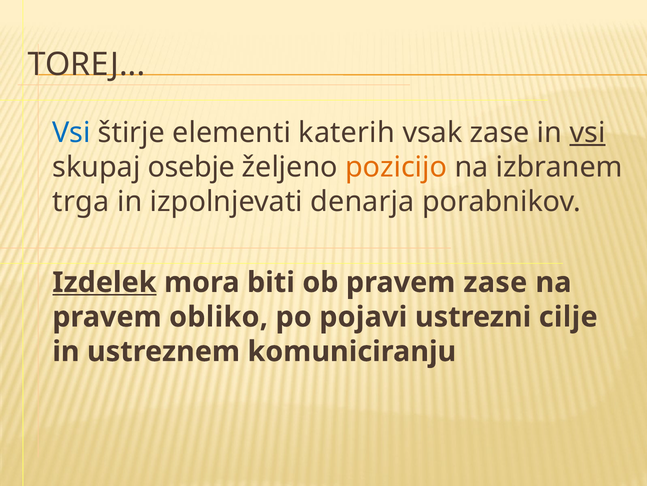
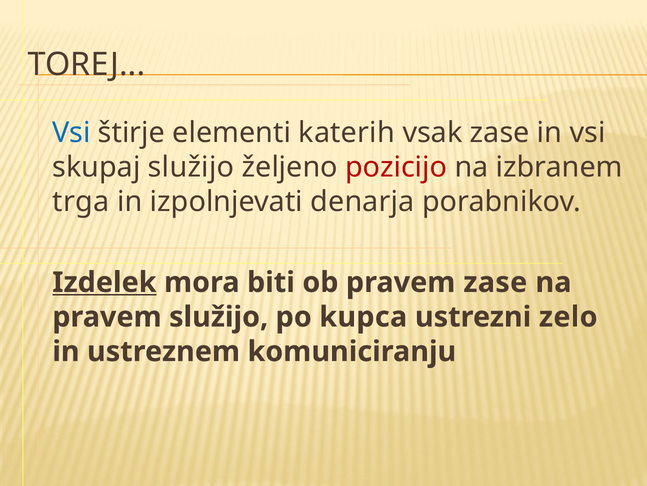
vsi at (588, 132) underline: present -> none
skupaj osebje: osebje -> služijo
pozicijo colour: orange -> red
pravem obliko: obliko -> služijo
pojavi: pojavi -> kupca
cilje: cilje -> zelo
